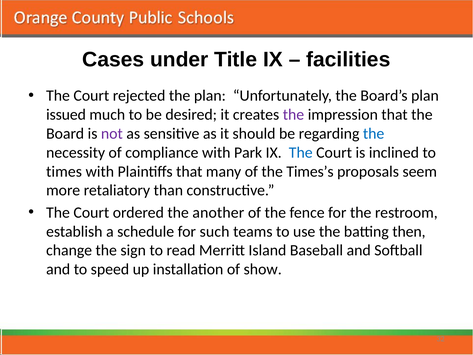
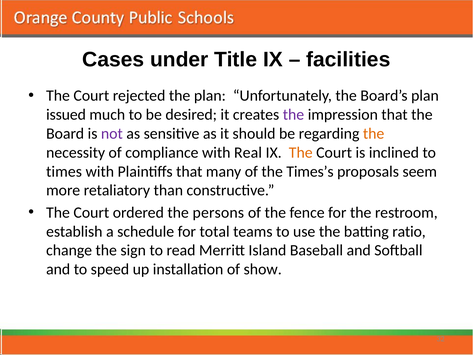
the at (374, 134) colour: blue -> orange
Park: Park -> Real
The at (301, 152) colour: blue -> orange
another: another -> persons
such: such -> total
then: then -> ratio
